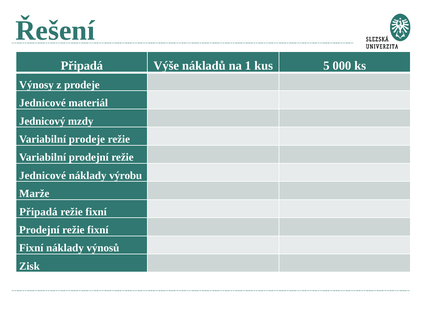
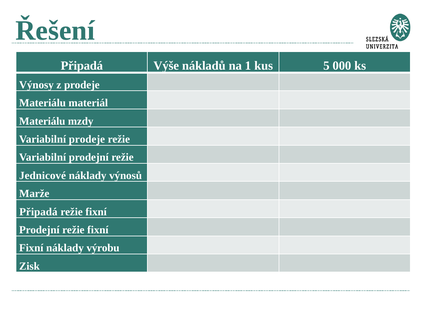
Jednicové at (42, 103): Jednicové -> Materiálu
Jednicový at (42, 121): Jednicový -> Materiálu
výrobu: výrobu -> výnosů
výnosů: výnosů -> výrobu
